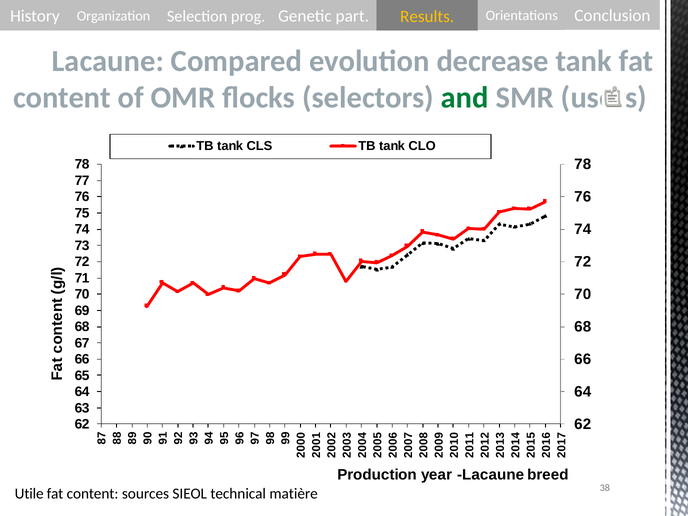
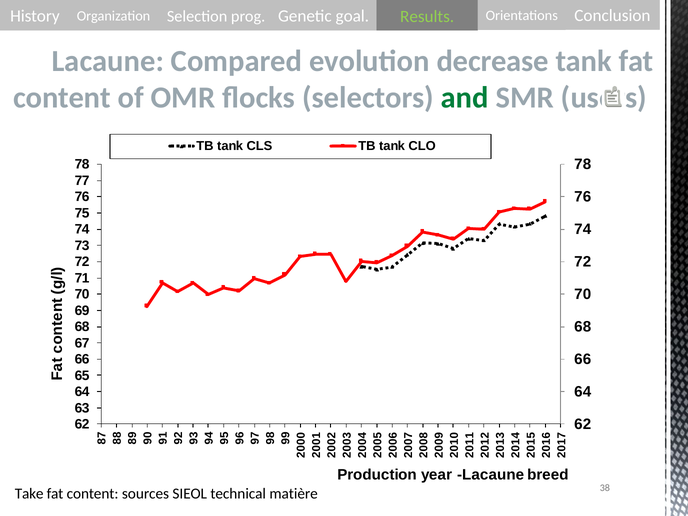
part: part -> goal
Results colour: yellow -> light green
Utile: Utile -> Take
